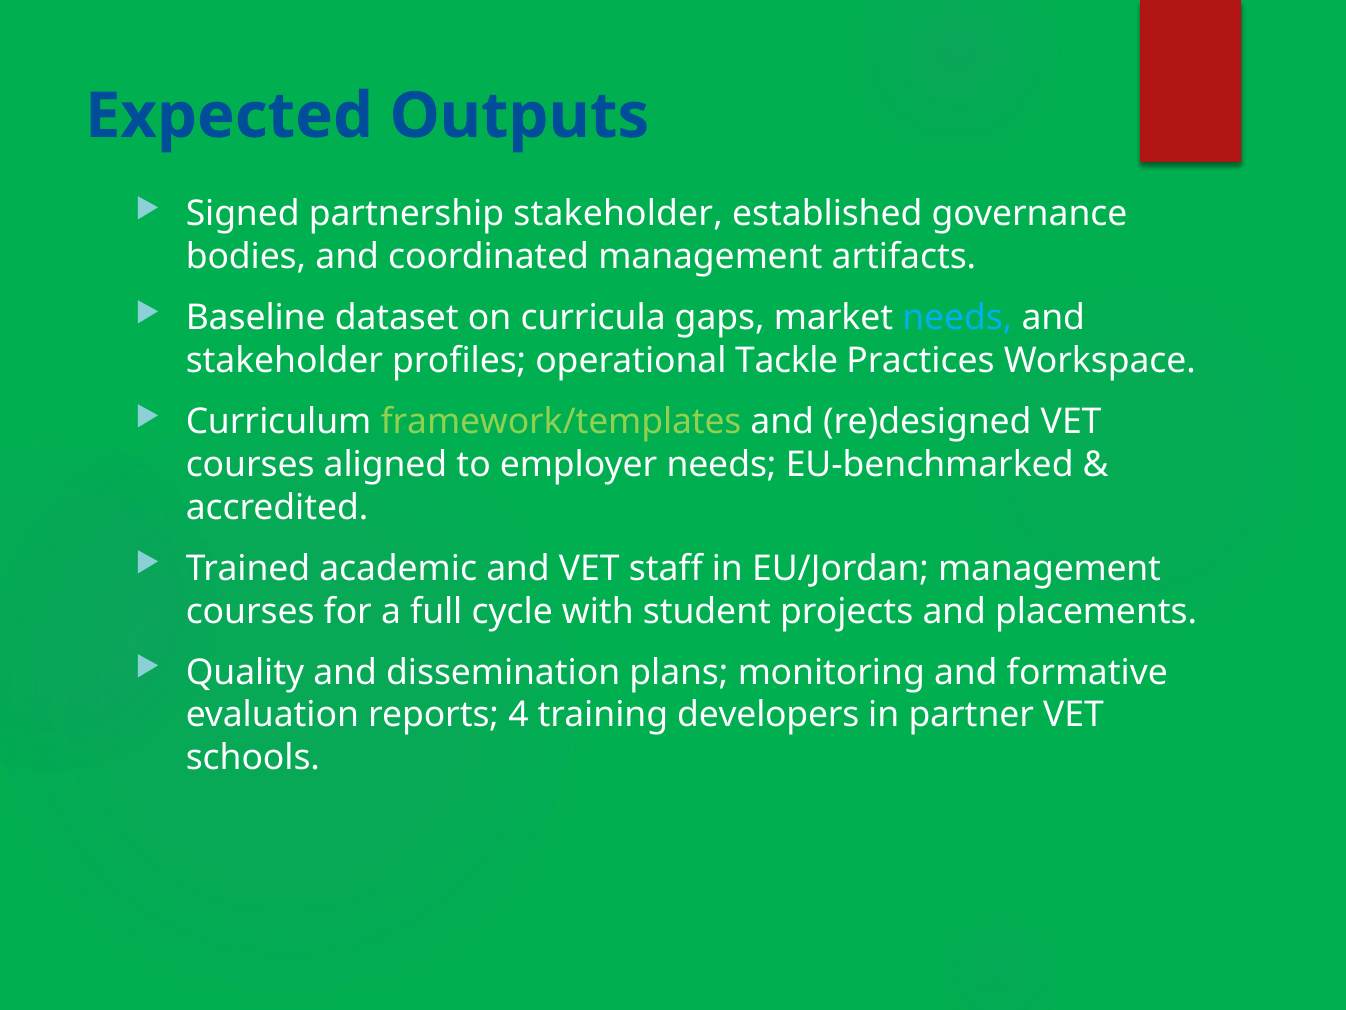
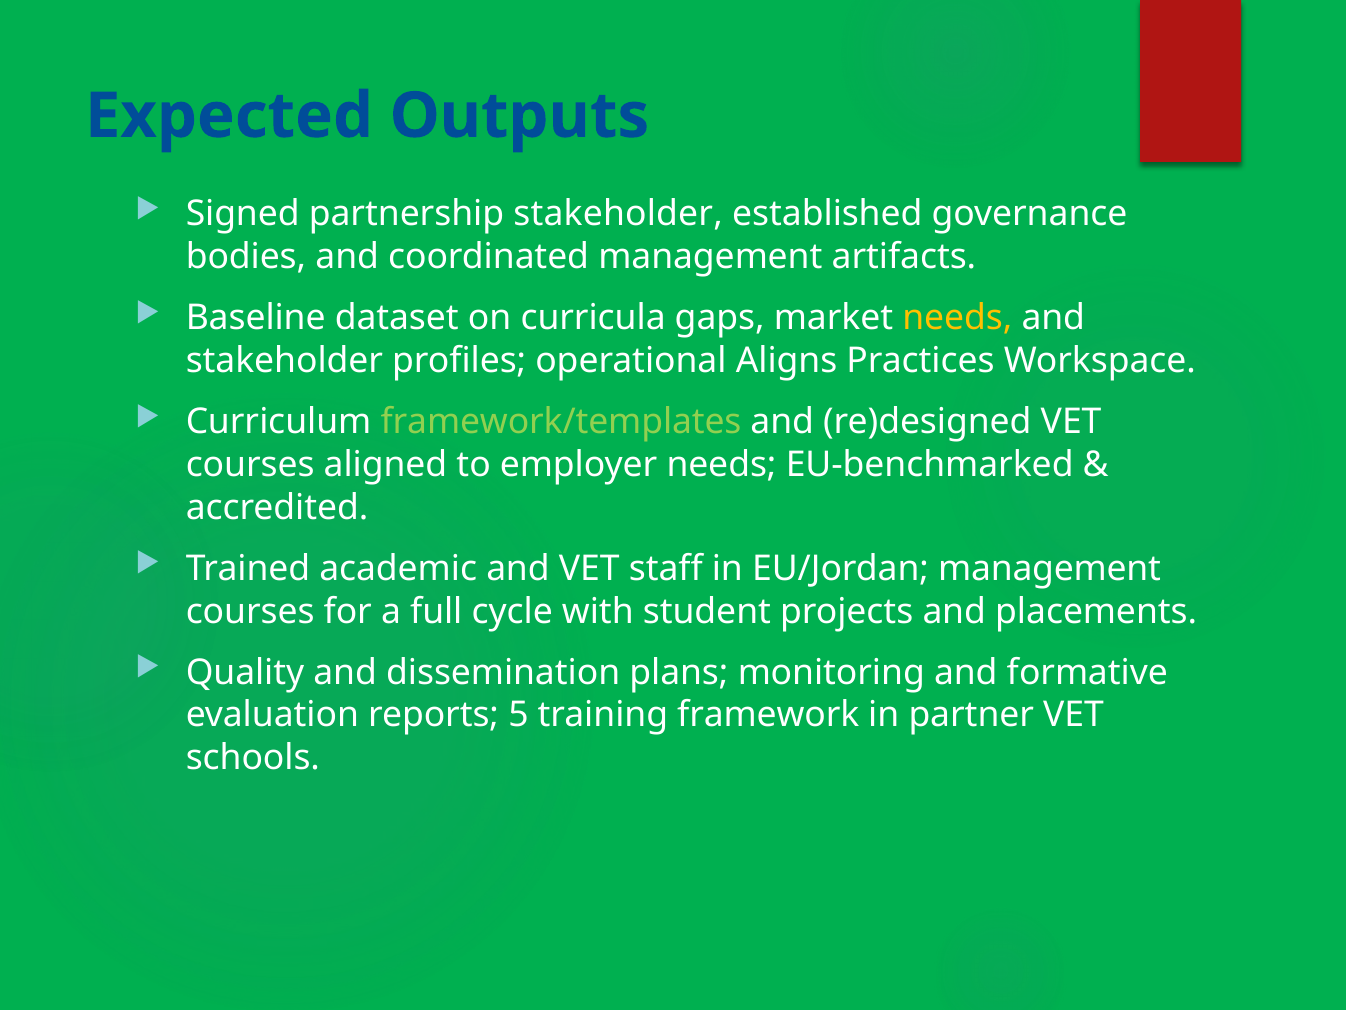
needs at (957, 318) colour: light blue -> yellow
Tackle: Tackle -> Aligns
4: 4 -> 5
developers: developers -> framework
